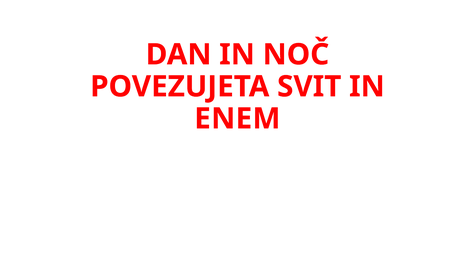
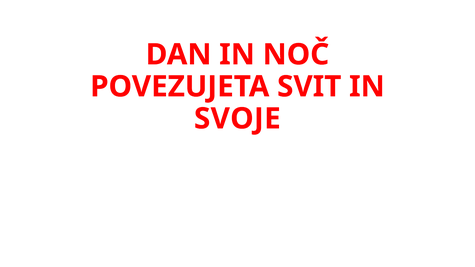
ENEM: ENEM -> SVOJE
